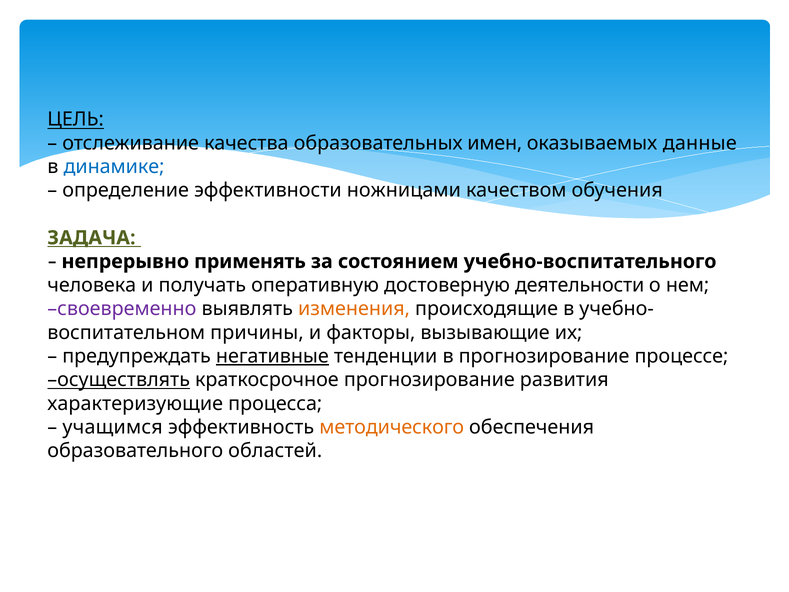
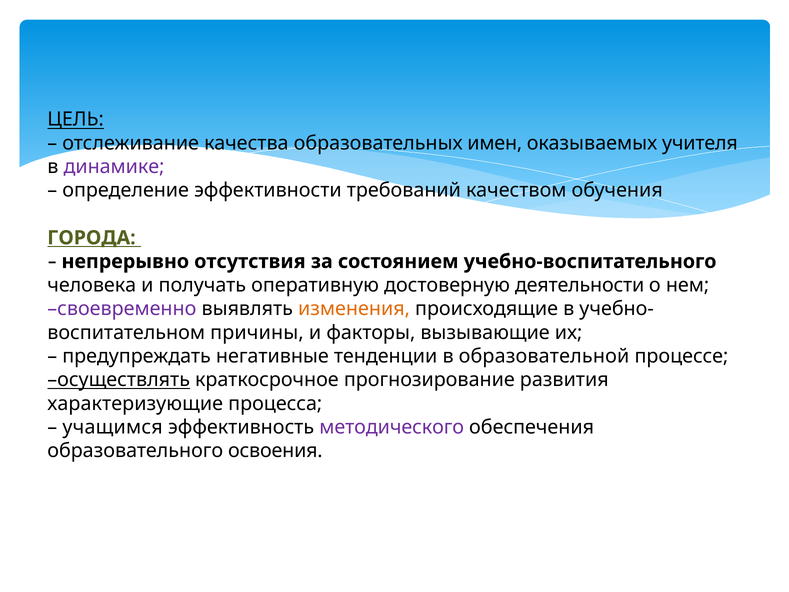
данные: данные -> учителя
динамике colour: blue -> purple
ножницами: ножницами -> требований
ЗАДАЧА: ЗАДАЧА -> ГОРОДА
применять: применять -> отсутствия
негативные underline: present -> none
в прогнозирование: прогнозирование -> образовательной
методического colour: orange -> purple
областей: областей -> освоения
